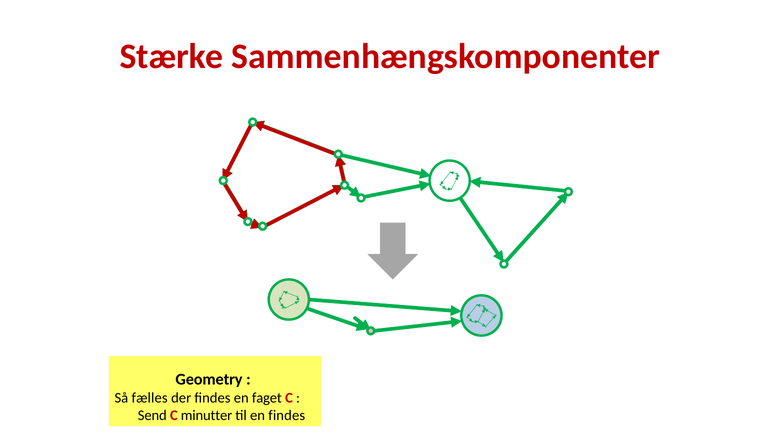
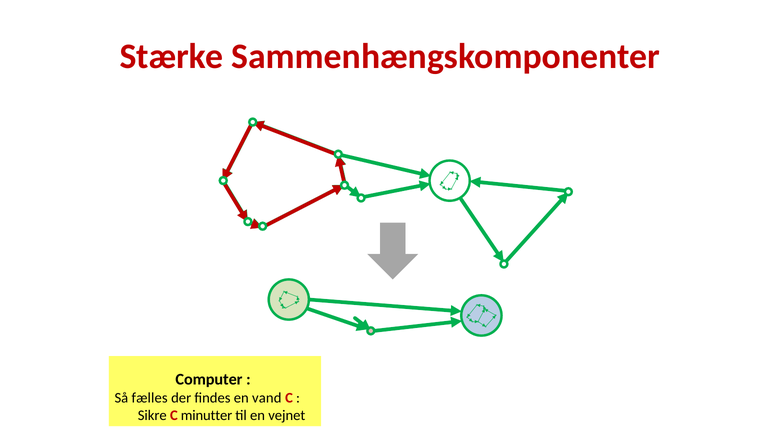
Geometry: Geometry -> Computer
faget: faget -> vand
Send: Send -> Sikre
en findes: findes -> vejnet
